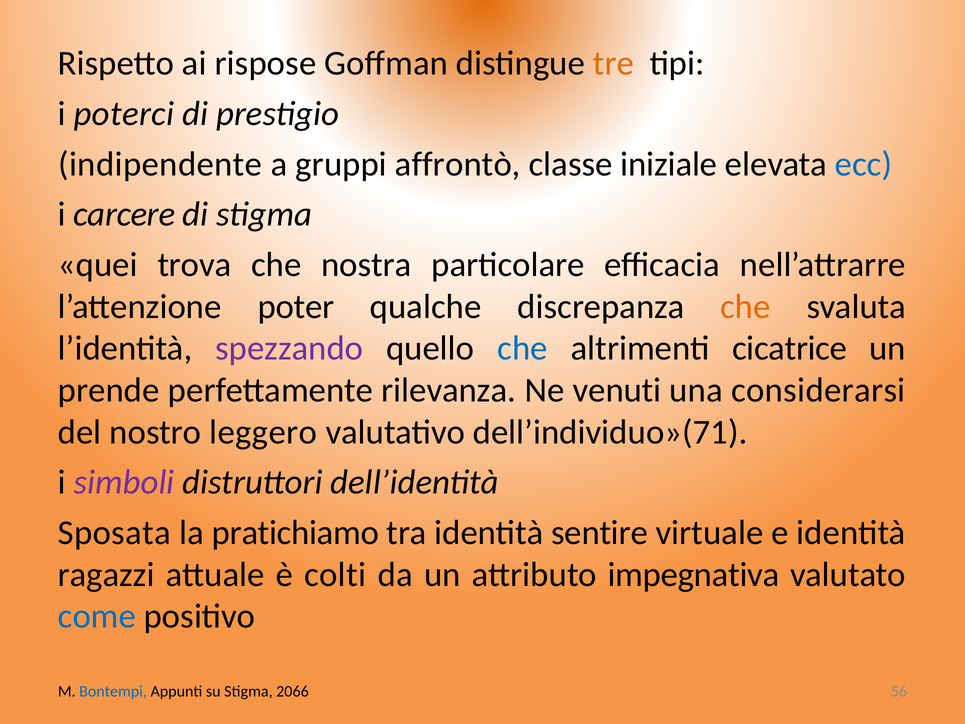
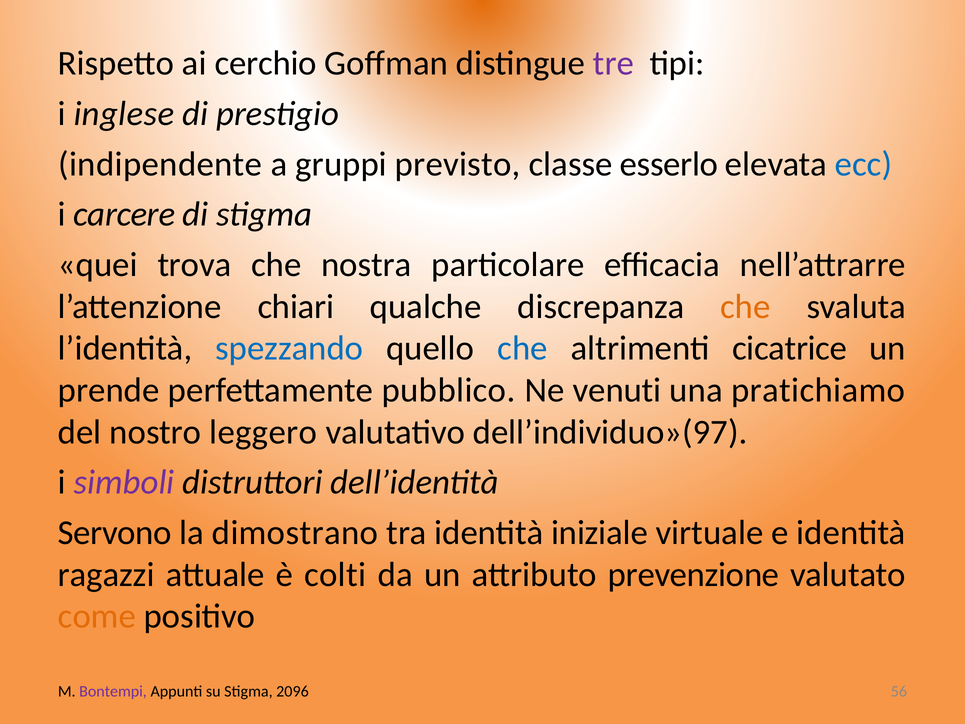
rispose: rispose -> cerchio
tre colour: orange -> purple
poterci: poterci -> inglese
affrontò: affrontò -> previsto
iniziale: iniziale -> esserlo
poter: poter -> chiari
spezzando colour: purple -> blue
rilevanza: rilevanza -> pubblico
considerarsi: considerarsi -> pratichiamo
dell’individuo»(71: dell’individuo»(71 -> dell’individuo»(97
Sposata: Sposata -> Servono
pratichiamo: pratichiamo -> dimostrano
sentire: sentire -> iniziale
impegnativa: impegnativa -> prevenzione
come colour: blue -> orange
Bontempi colour: blue -> purple
2066: 2066 -> 2096
